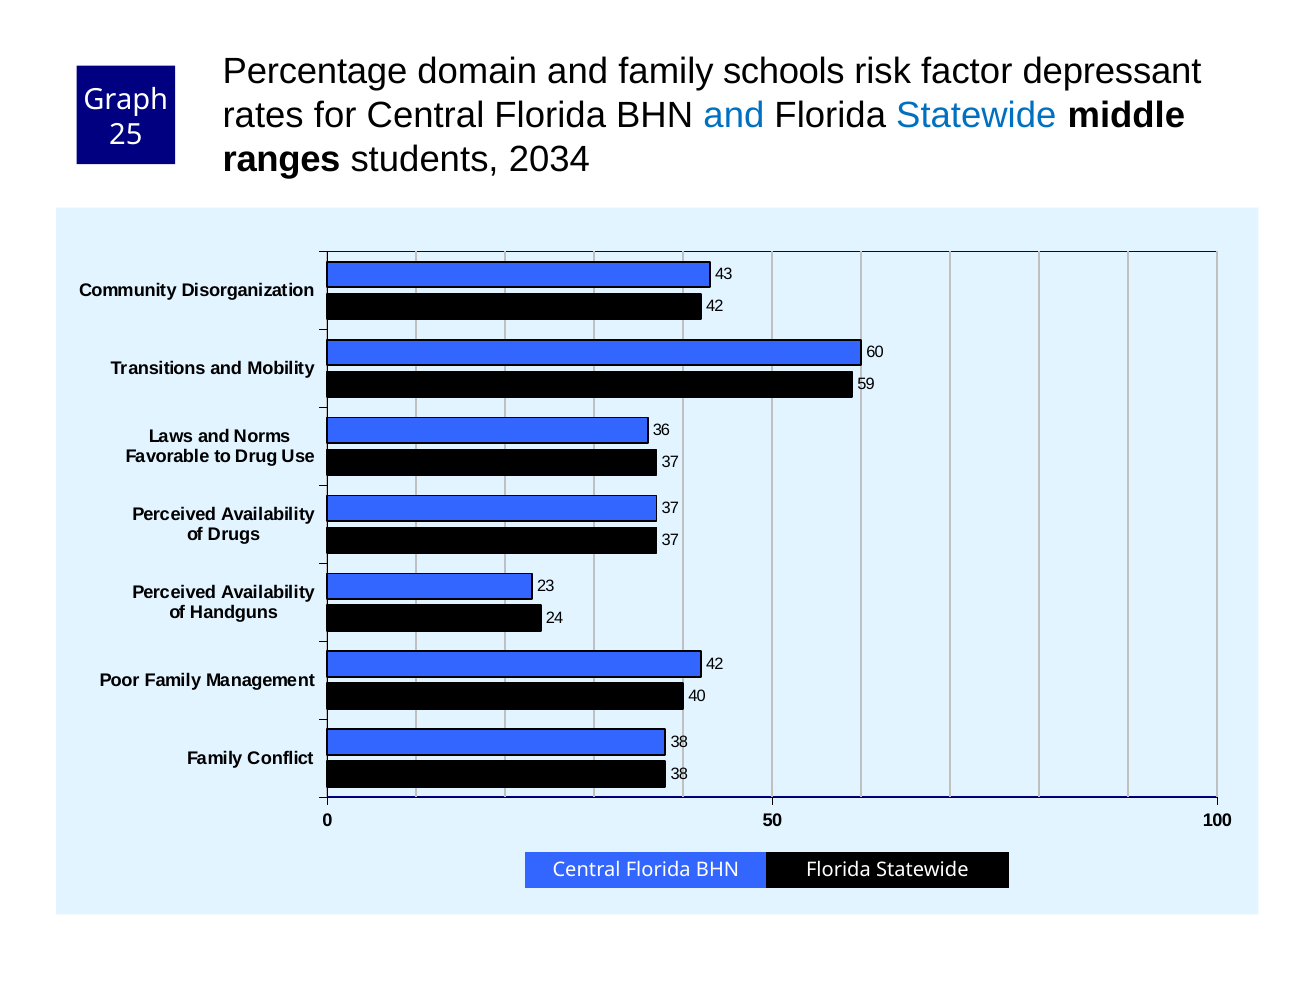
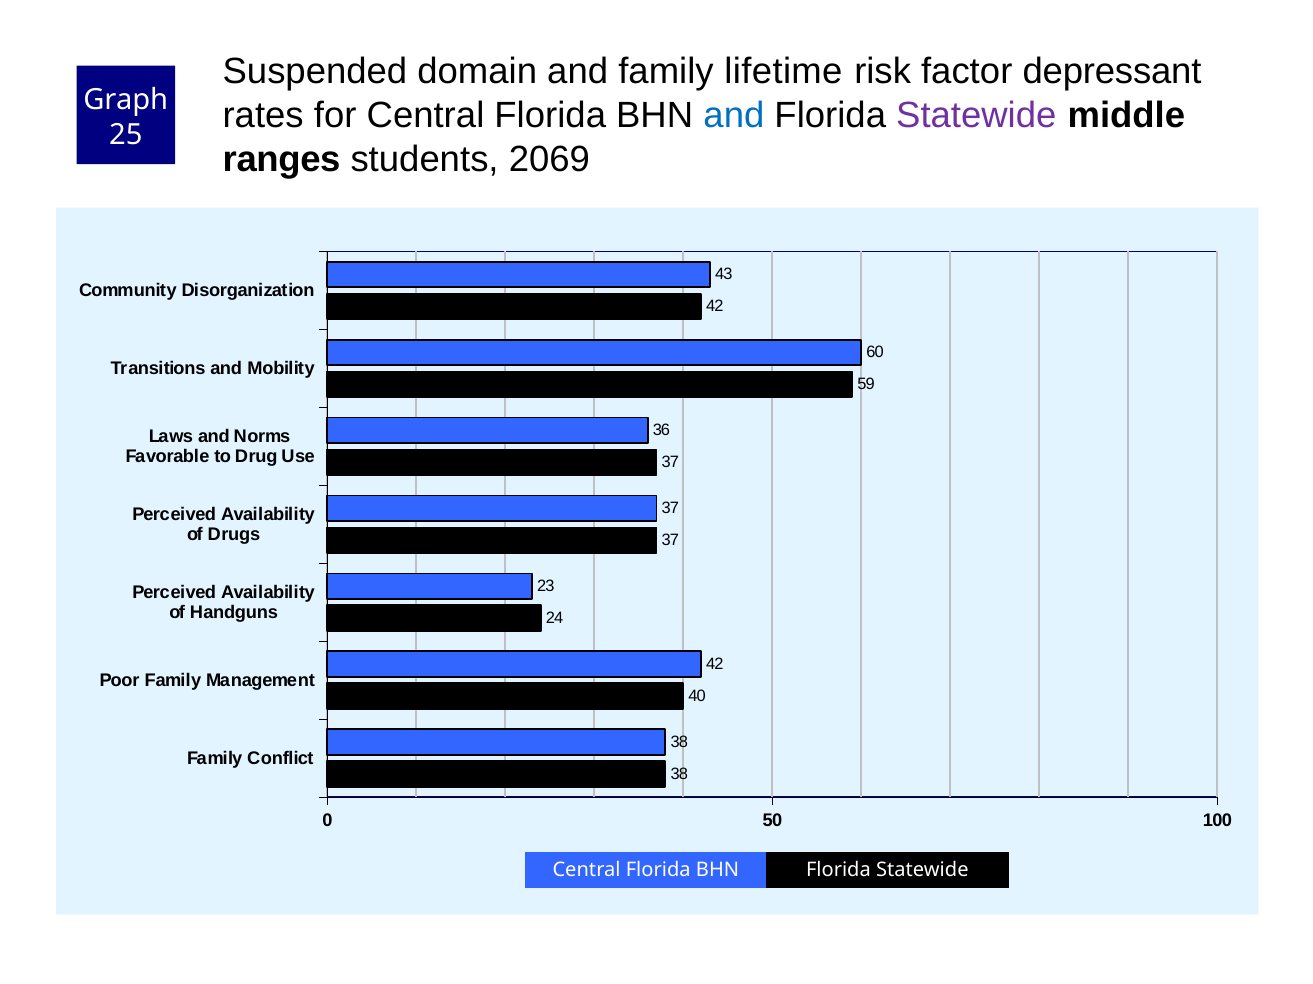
Percentage: Percentage -> Suspended
schools: schools -> lifetime
Statewide at (976, 115) colour: blue -> purple
2034: 2034 -> 2069
